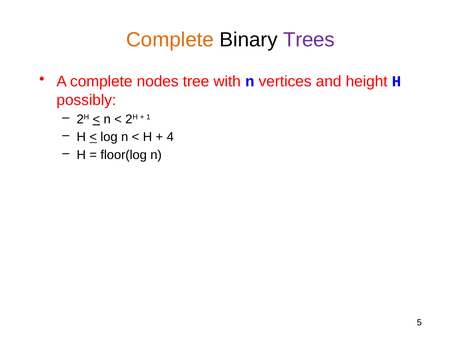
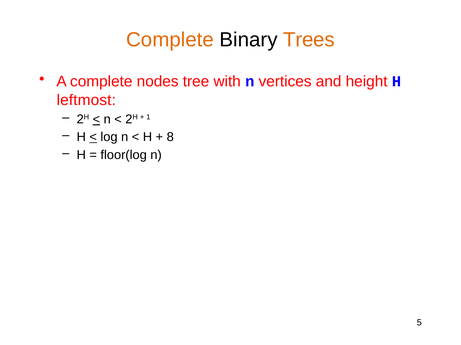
Trees colour: purple -> orange
possibly: possibly -> leftmost
4: 4 -> 8
